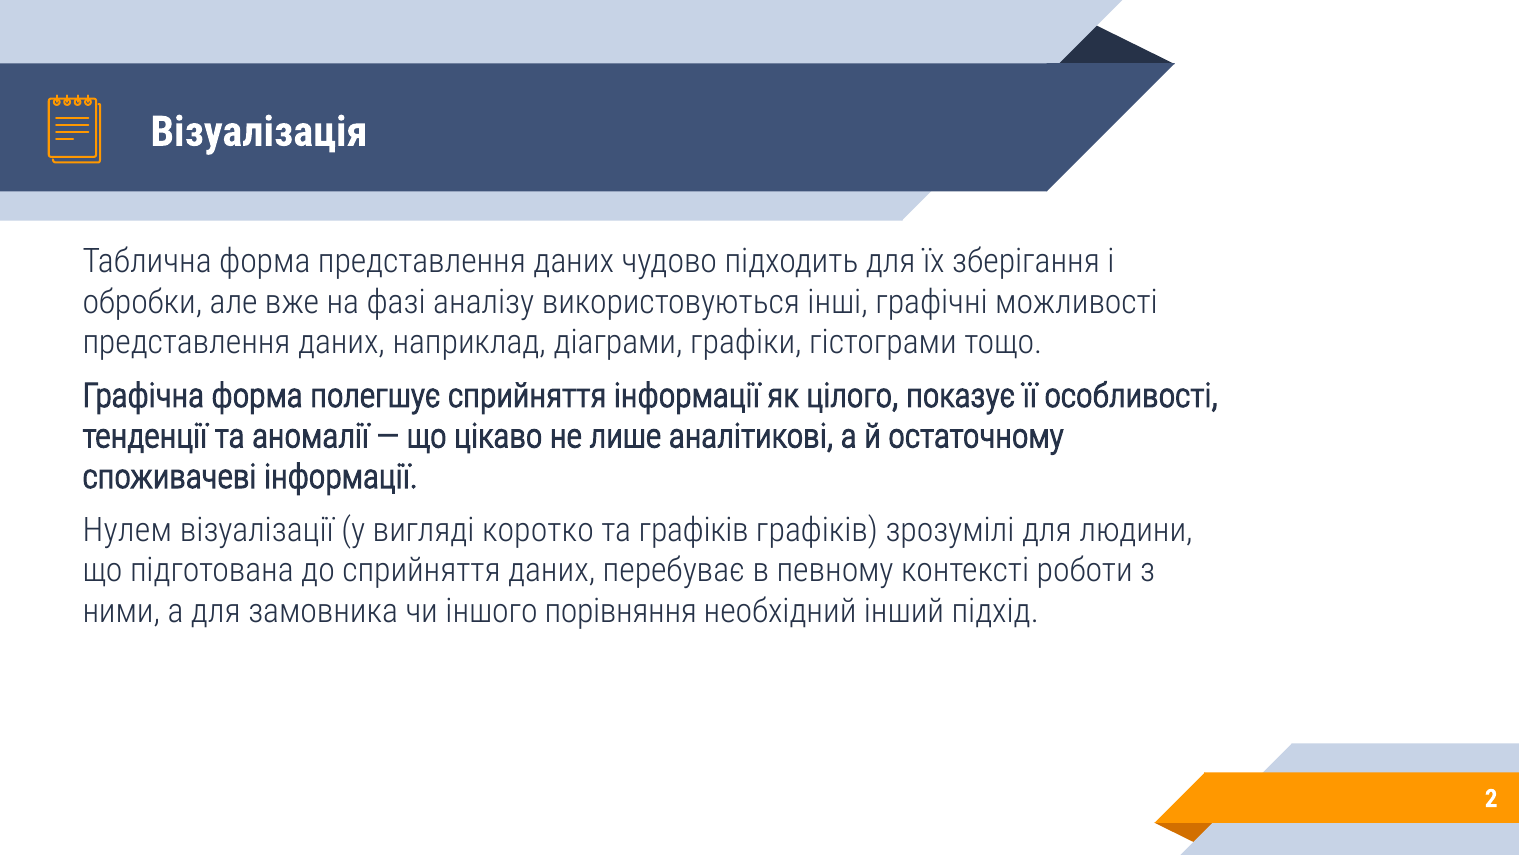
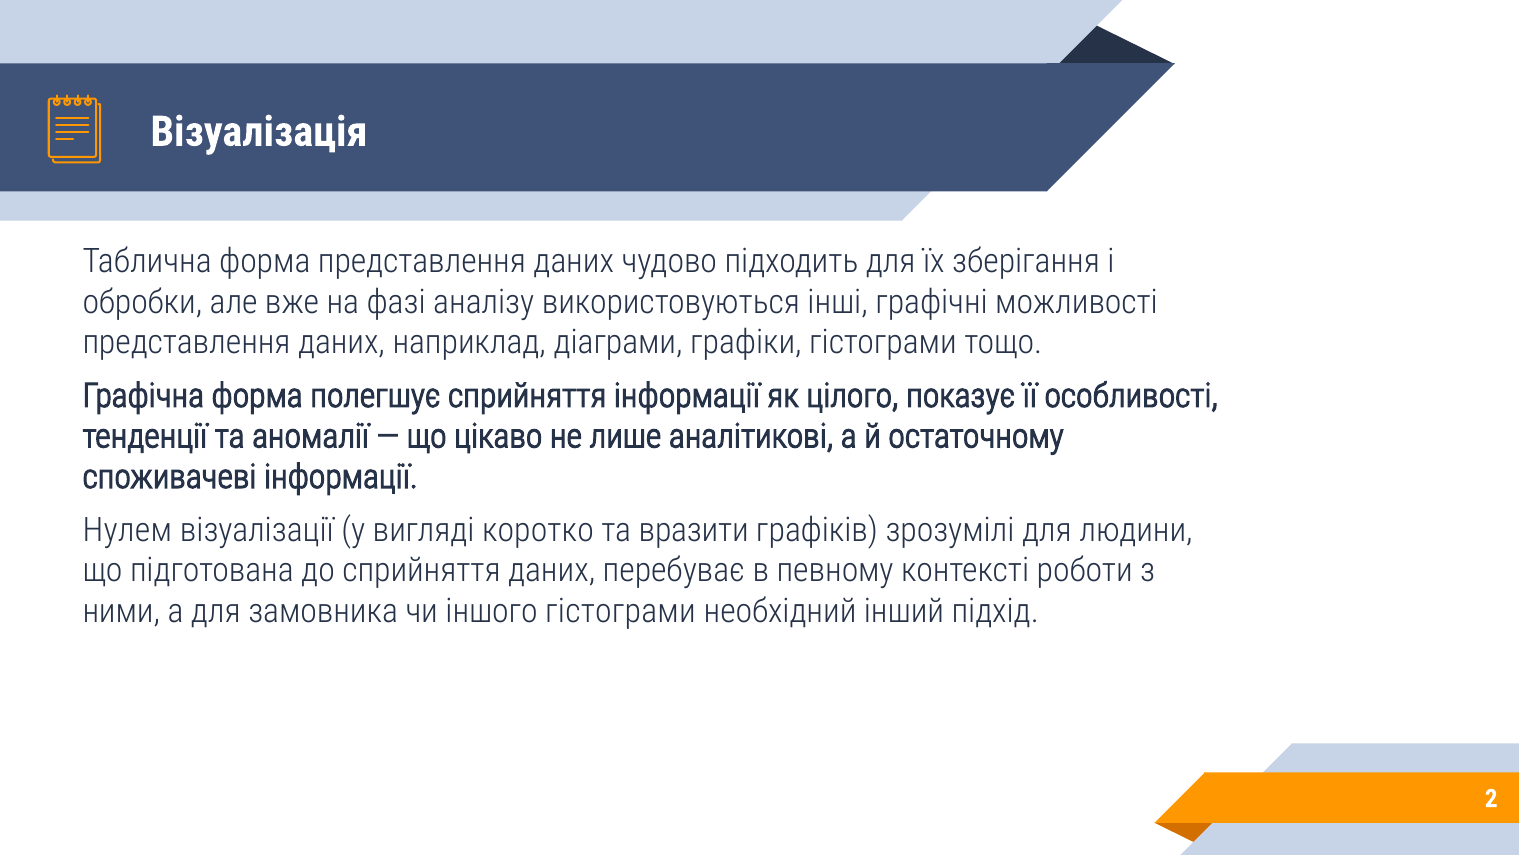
та графіків: графіків -> вразити
іншого порівняння: порівняння -> гістограми
